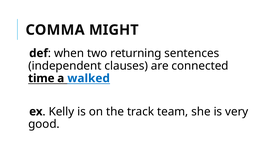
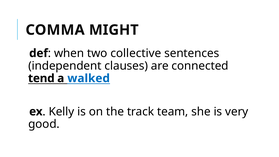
returning: returning -> collective
time: time -> tend
